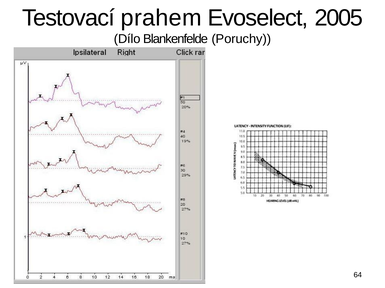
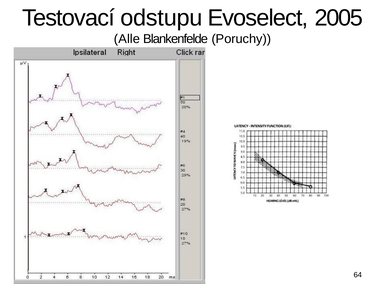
prahem: prahem -> odstupu
Dílo: Dílo -> Alle
